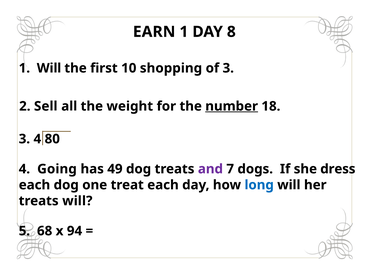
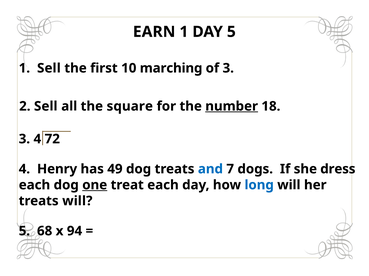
DAY 8: 8 -> 5
1 Will: Will -> Sell
shopping: shopping -> marching
weight: weight -> square
80: 80 -> 72
Going: Going -> Henry
and colour: purple -> blue
one underline: none -> present
